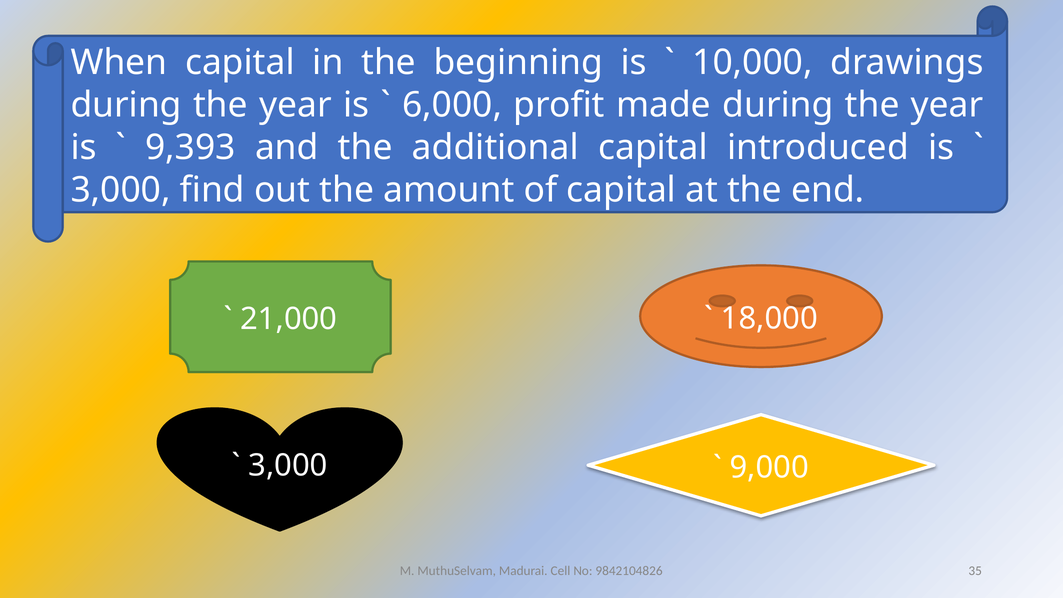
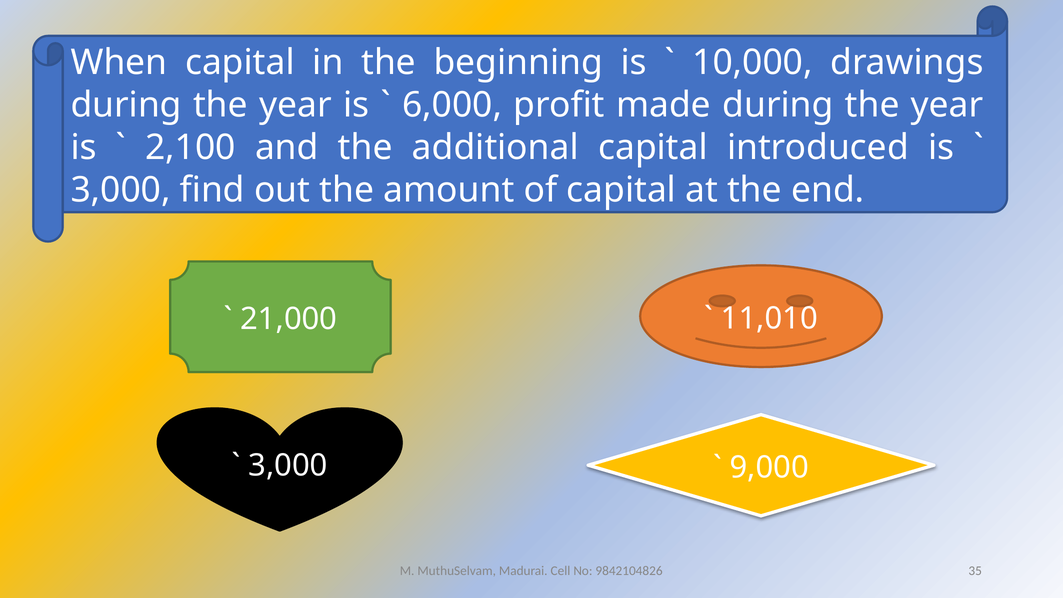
9,393: 9,393 -> 2,100
18,000: 18,000 -> 11,010
